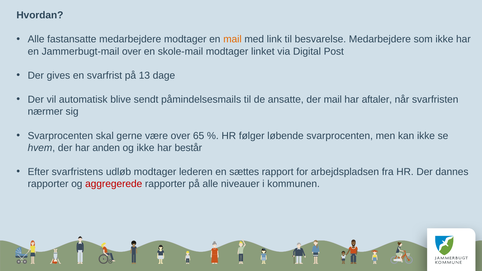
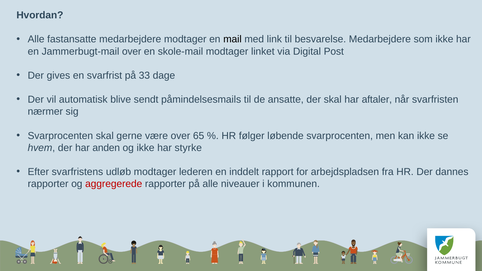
mail at (232, 39) colour: orange -> black
13: 13 -> 33
der mail: mail -> skal
består: består -> styrke
sættes: sættes -> inddelt
